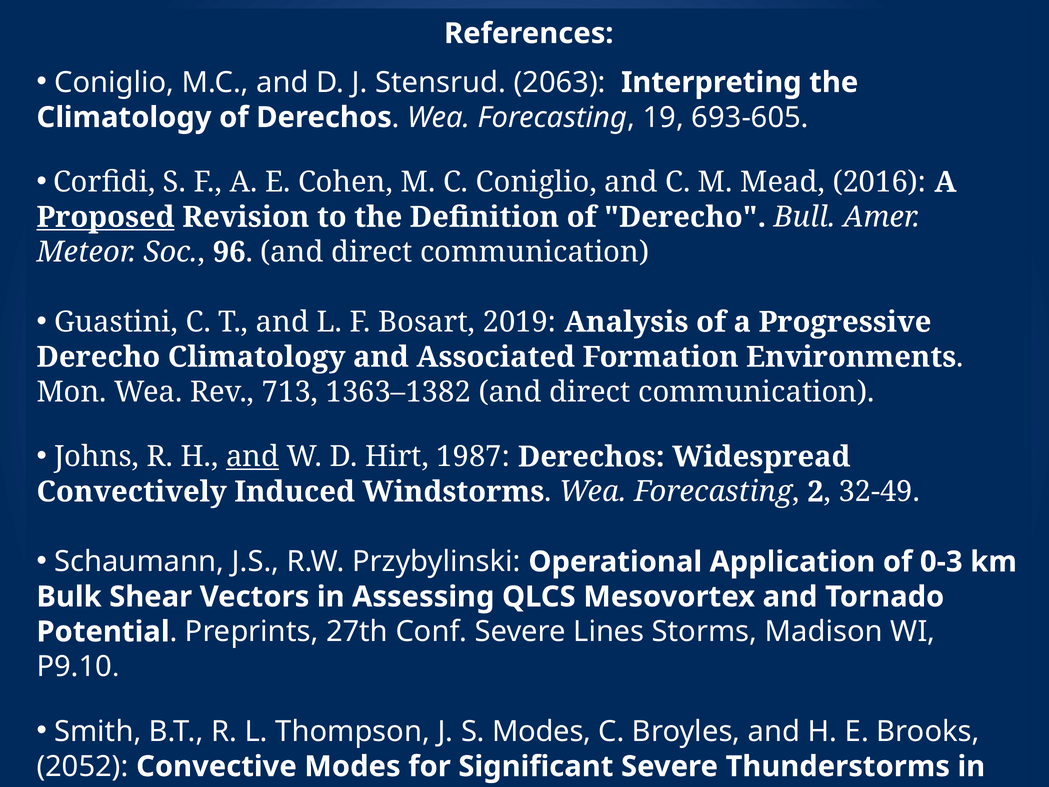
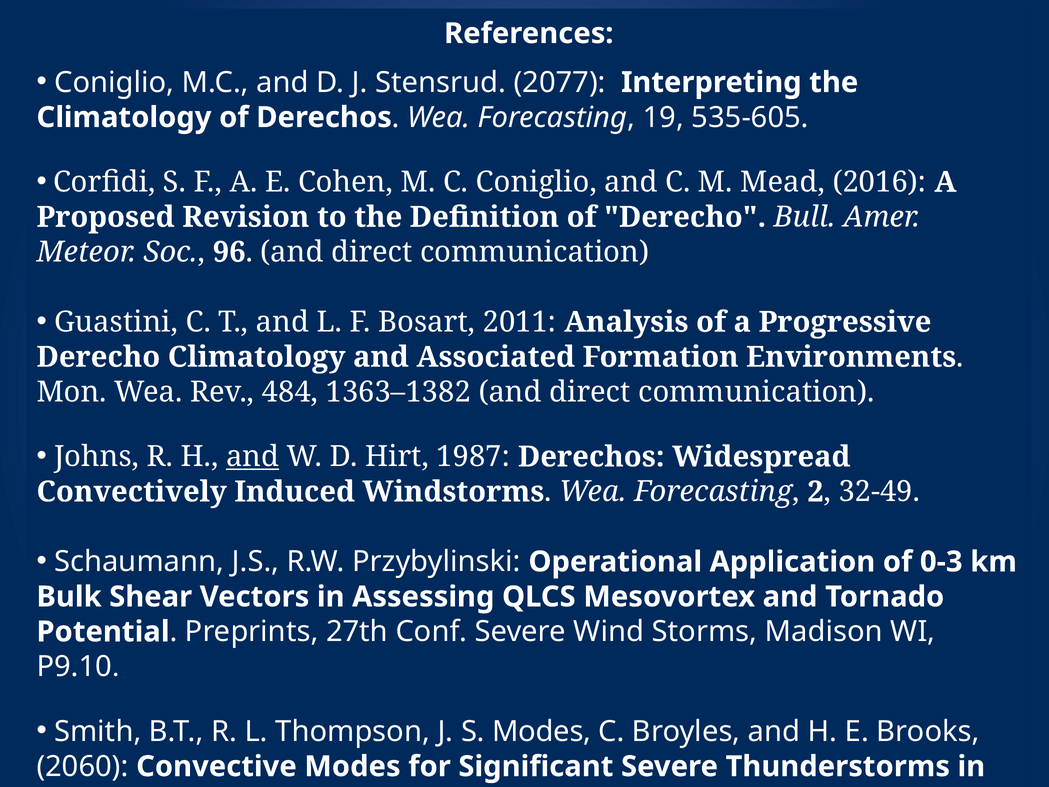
2063: 2063 -> 2077
693-605: 693-605 -> 535-605
Proposed underline: present -> none
2019: 2019 -> 2011
713: 713 -> 484
Lines: Lines -> Wind
2052: 2052 -> 2060
